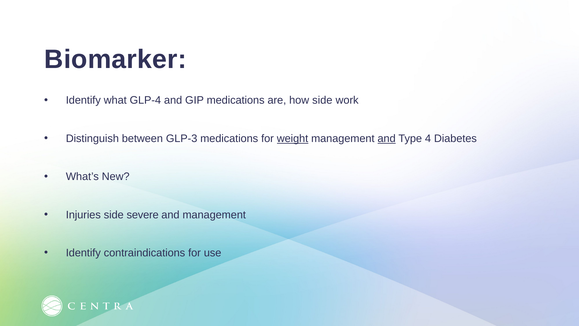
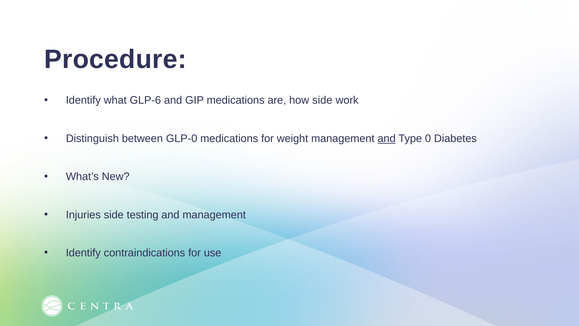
Biomarker: Biomarker -> Procedure
GLP-4: GLP-4 -> GLP-6
GLP-3: GLP-3 -> GLP-0
weight underline: present -> none
4: 4 -> 0
severe: severe -> testing
